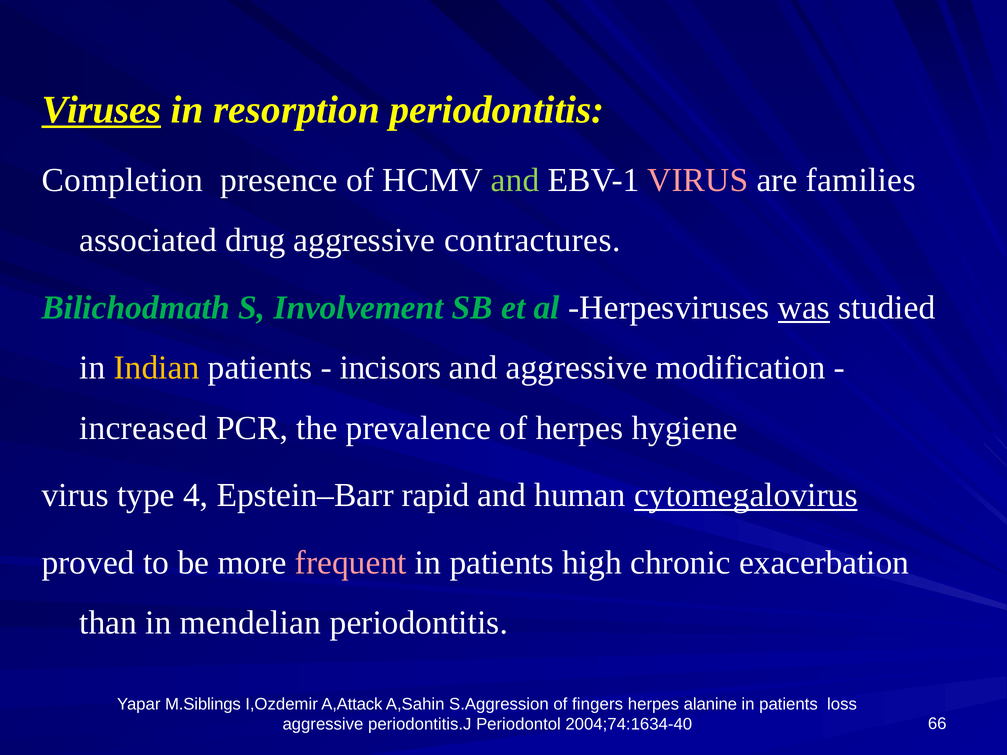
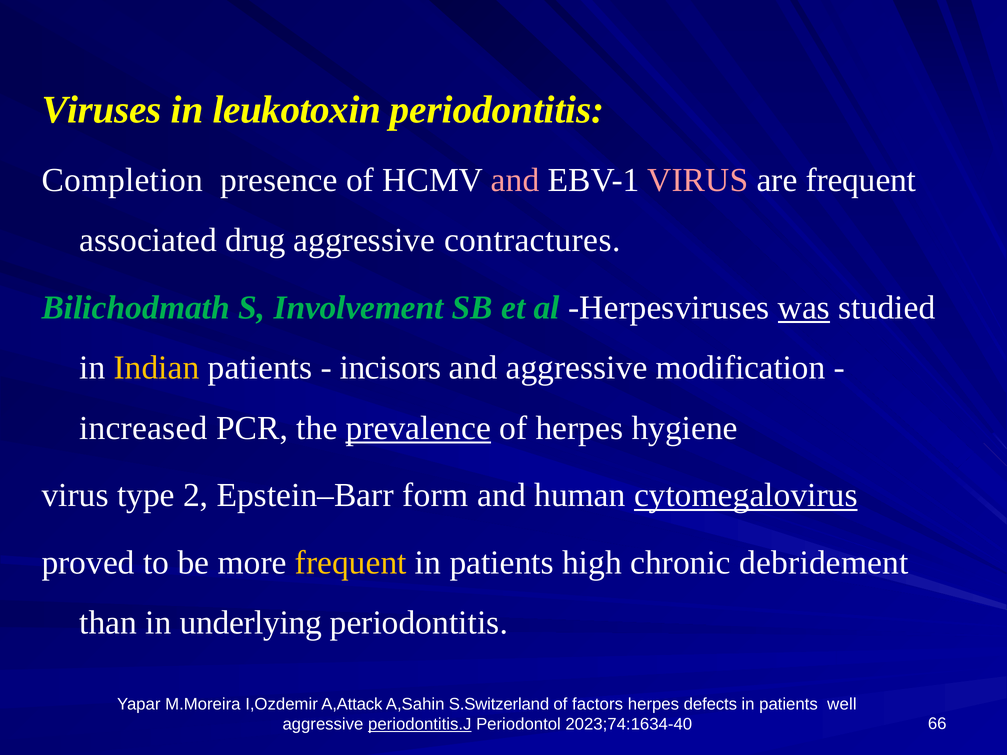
Viruses underline: present -> none
resorption: resorption -> leukotoxin
and at (515, 180) colour: light green -> pink
are families: families -> frequent
prevalence underline: none -> present
4: 4 -> 2
rapid: rapid -> form
frequent at (351, 563) colour: pink -> yellow
exacerbation: exacerbation -> debridement
mendelian: mendelian -> underlying
M.Siblings: M.Siblings -> M.Moreira
S.Aggression: S.Aggression -> S.Switzerland
fingers: fingers -> factors
alanine: alanine -> defects
loss: loss -> well
periodontitis.J underline: none -> present
2004;74:1634-40: 2004;74:1634-40 -> 2023;74:1634-40
